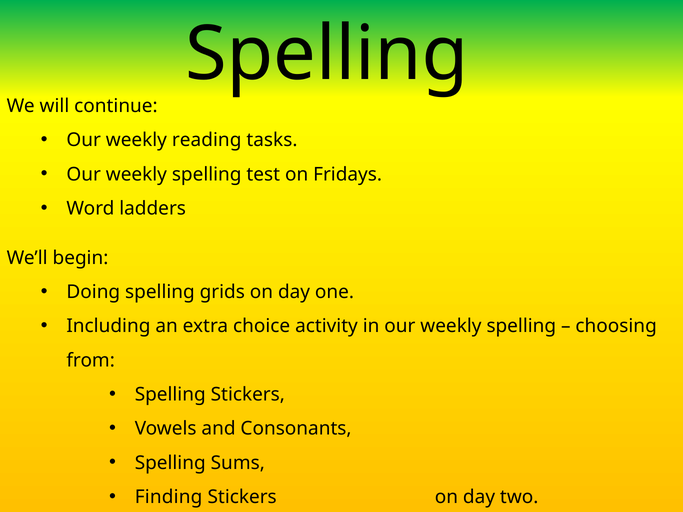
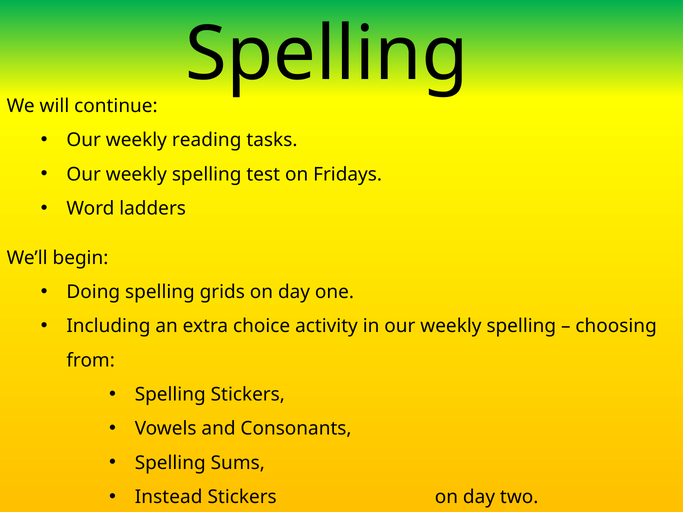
Finding: Finding -> Instead
